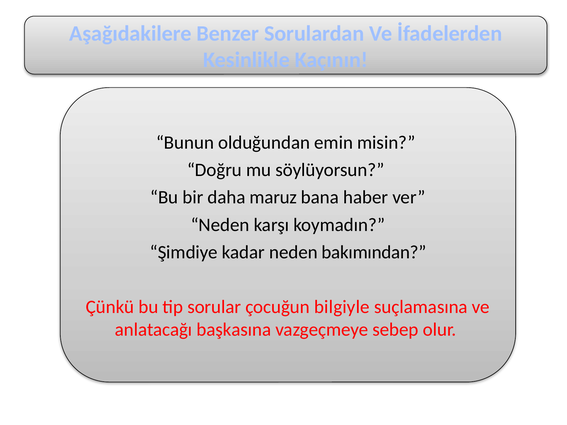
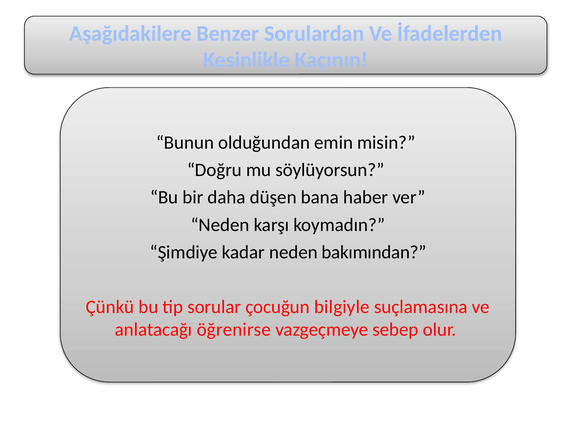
maruz: maruz -> düşen
başkasına: başkasına -> öğrenirse
